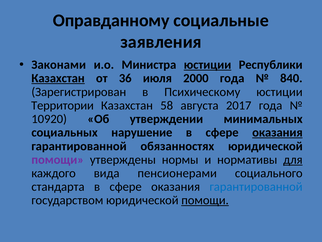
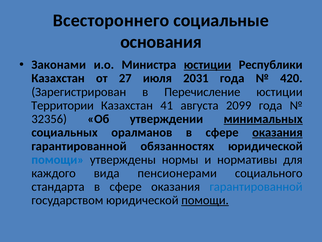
Оправданному: Оправданному -> Всестороннего
заявления: заявления -> основания
Казахстан at (58, 78) underline: present -> none
36: 36 -> 27
2000: 2000 -> 2031
840: 840 -> 420
Психическому: Психическому -> Перечисление
58: 58 -> 41
2017: 2017 -> 2099
10920: 10920 -> 32356
минимальных underline: none -> present
нарушение: нарушение -> оралманов
помощи at (58, 159) colour: purple -> blue
для underline: present -> none
